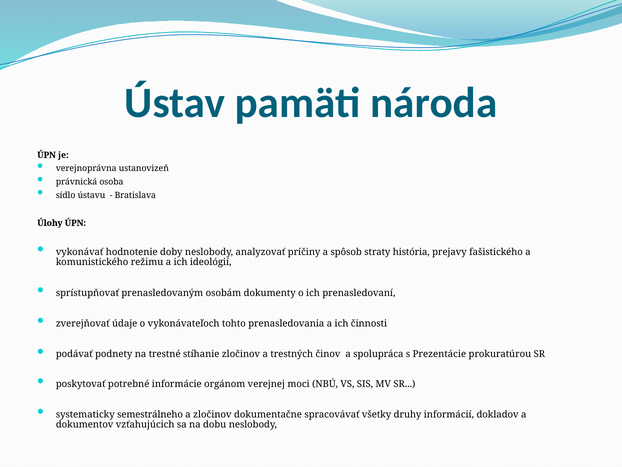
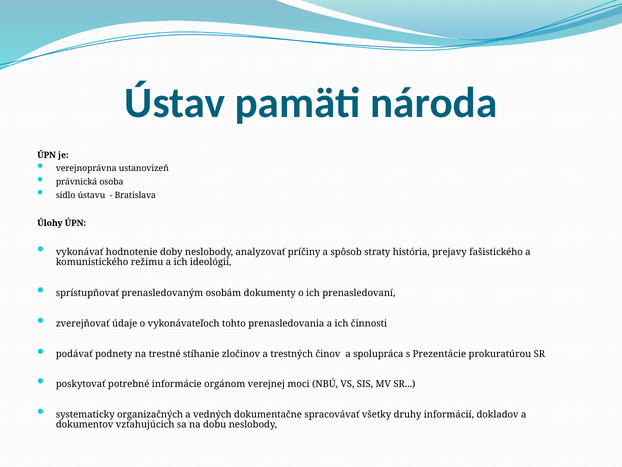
semestrálneho: semestrálneho -> organizačných
a zločinov: zločinov -> vedných
